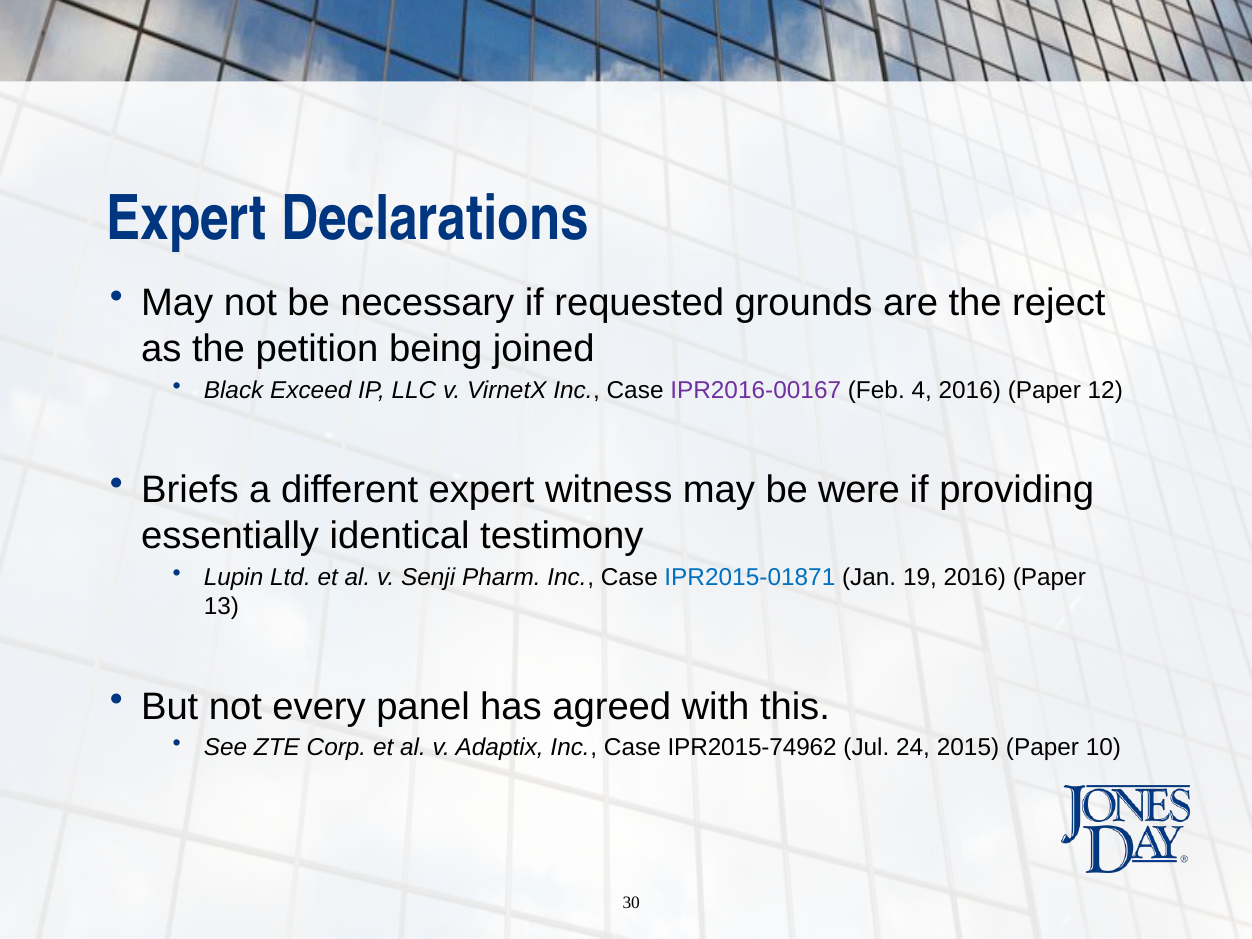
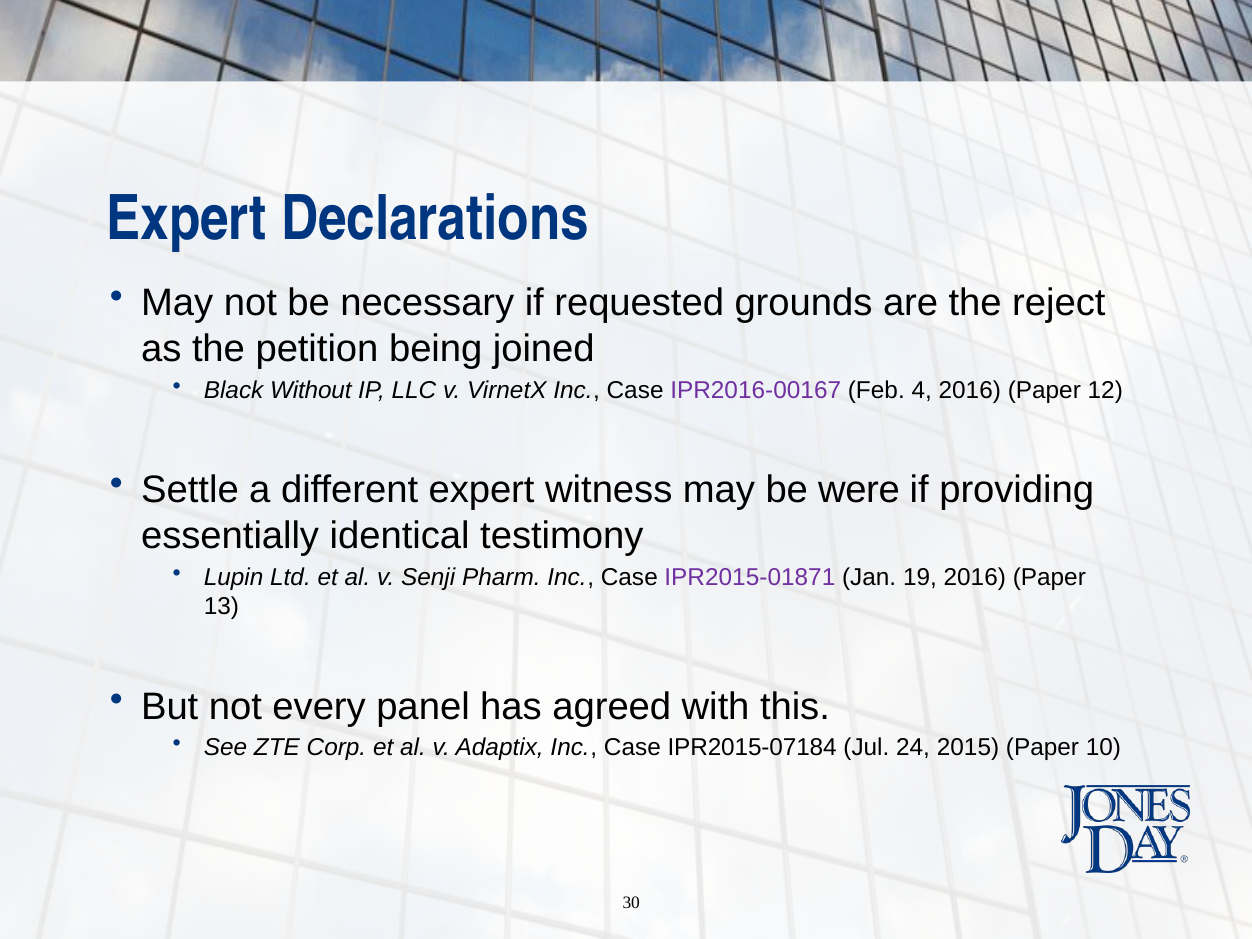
Exceed: Exceed -> Without
Briefs: Briefs -> Settle
IPR2015-01871 colour: blue -> purple
IPR2015-74962: IPR2015-74962 -> IPR2015-07184
